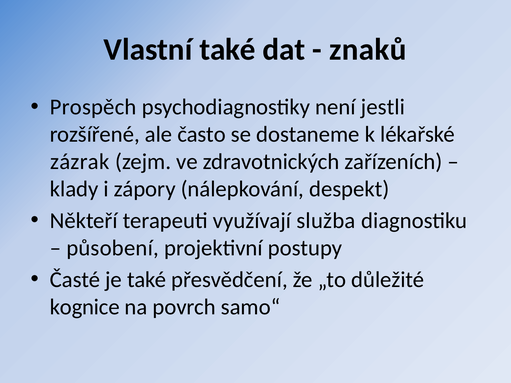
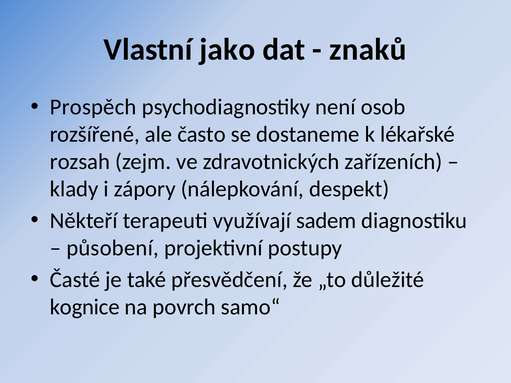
Vlastní také: také -> jako
jestli: jestli -> osob
zázrak: zázrak -> rozsah
služba: služba -> sadem
